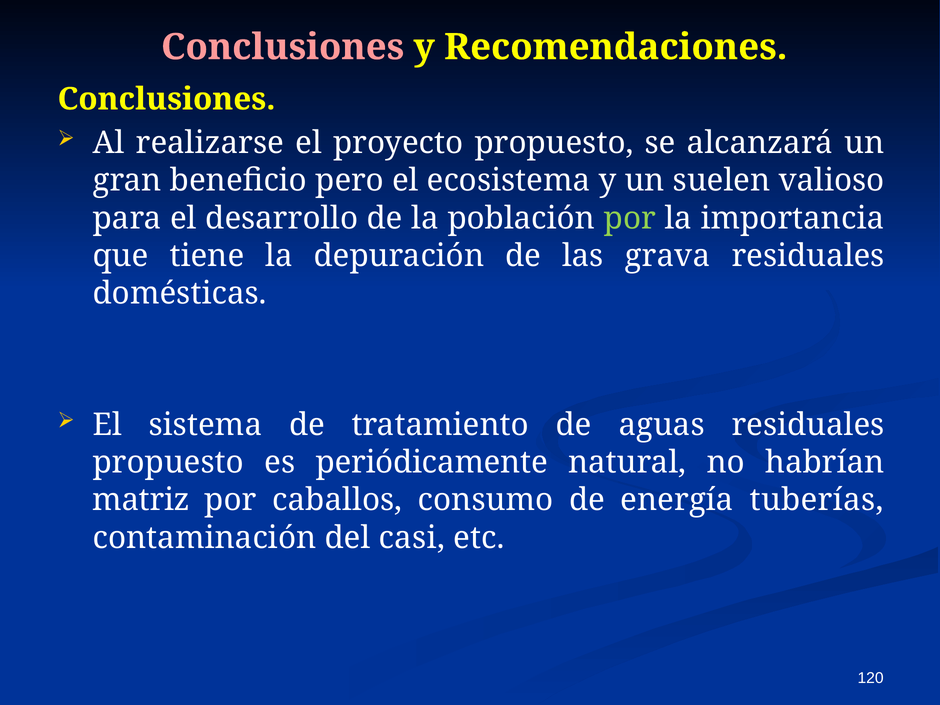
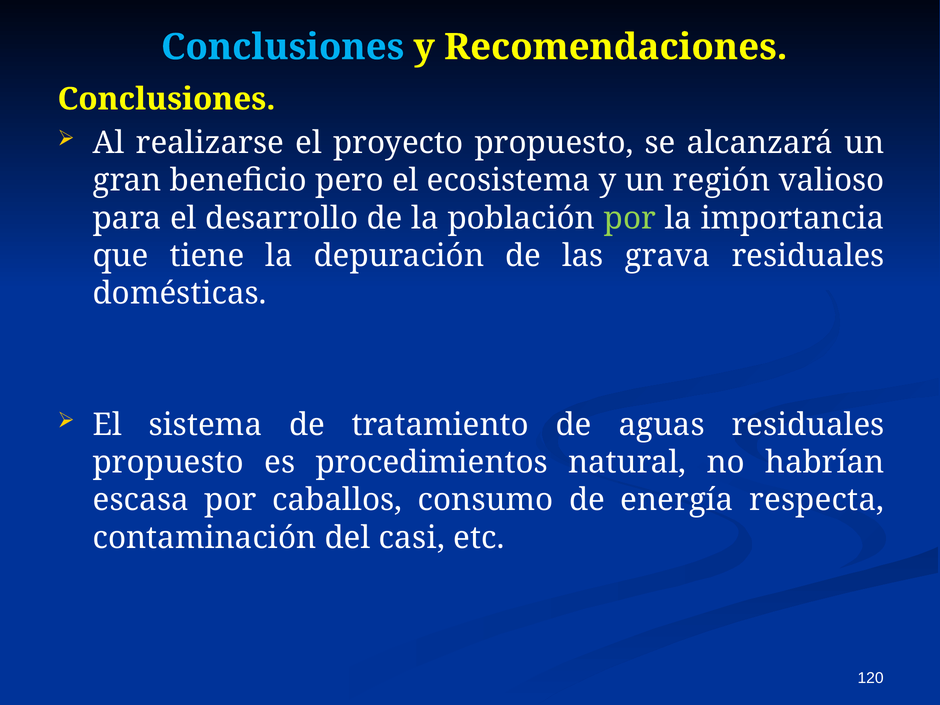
Conclusiones at (283, 47) colour: pink -> light blue
suelen: suelen -> región
periódicamente: periódicamente -> procedimientos
matriz: matriz -> escasa
tuberías: tuberías -> respecta
